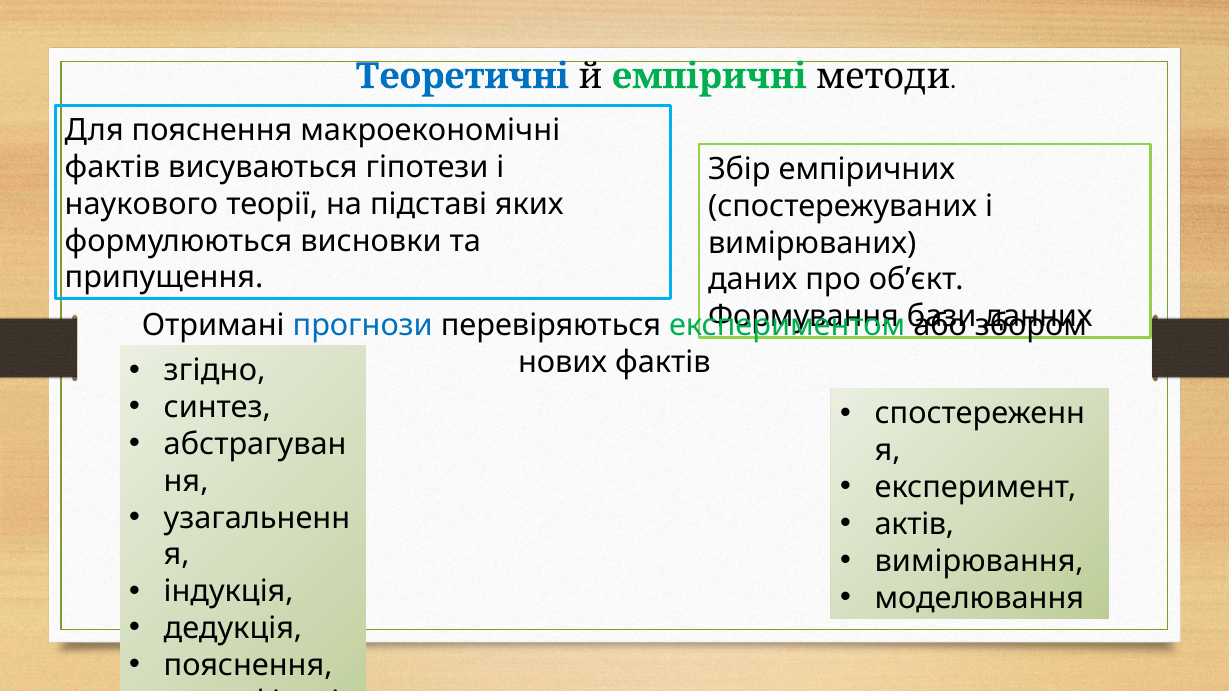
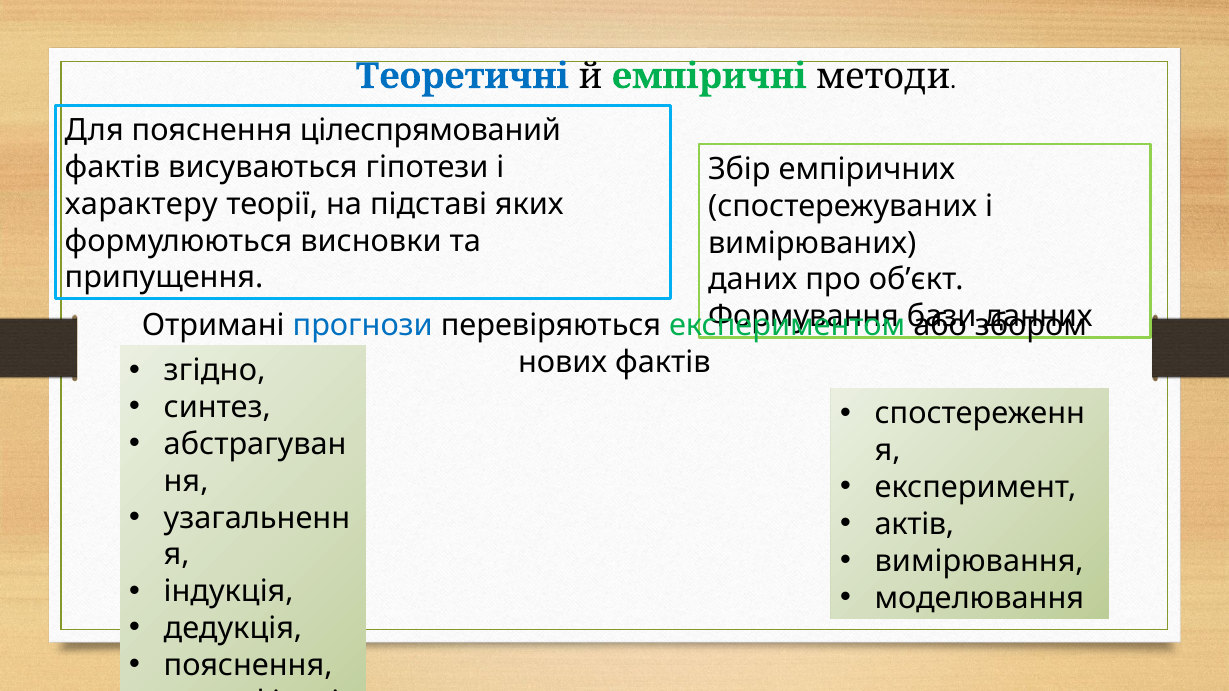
макроекономічні: макроекономічні -> цілеспрямований
наукового: наукового -> характеру
